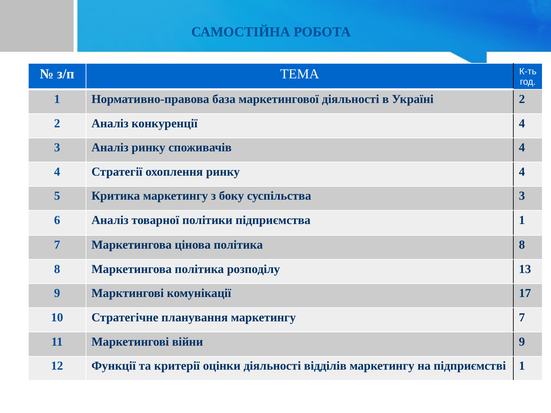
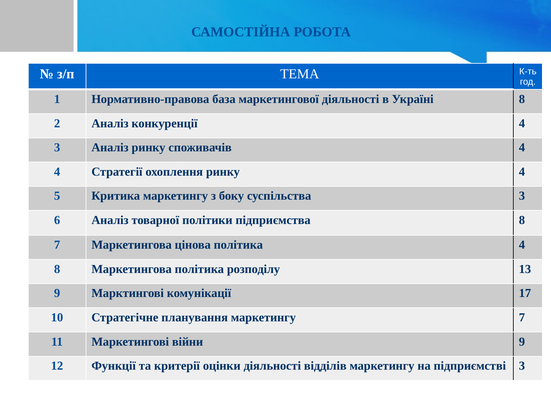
Україні 2: 2 -> 8
підприємства 1: 1 -> 8
політика 8: 8 -> 4
підприємстві 1: 1 -> 3
